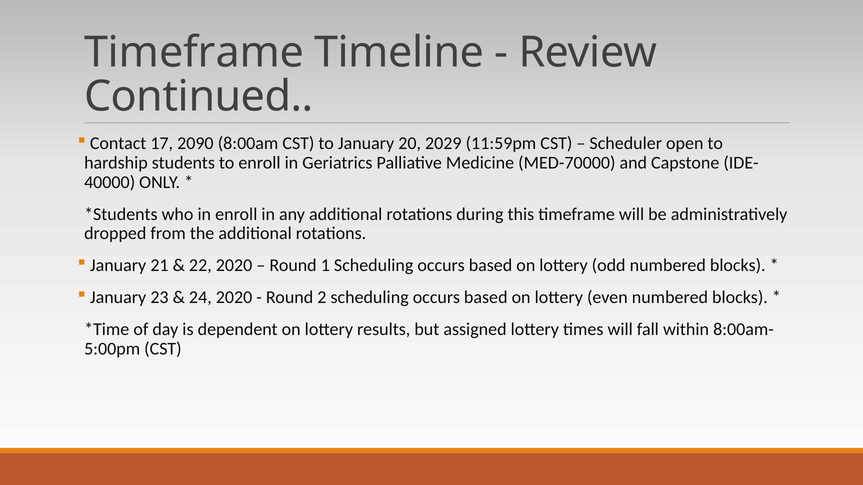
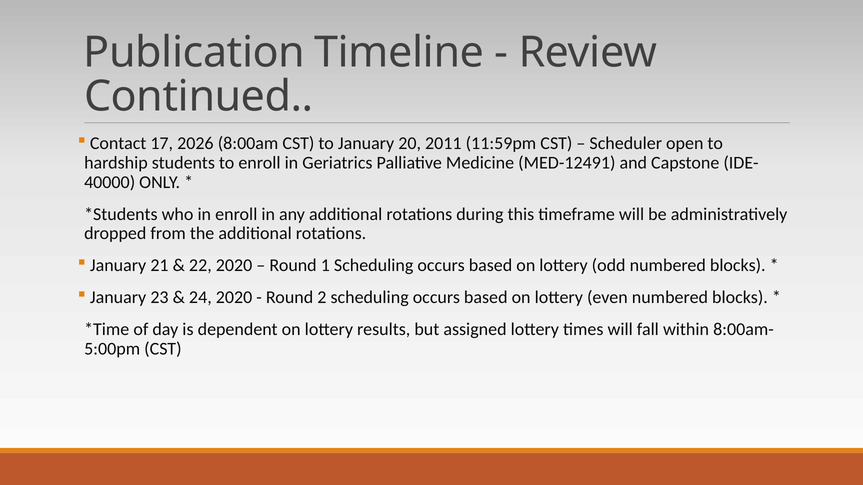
Timeframe at (194, 53): Timeframe -> Publication
2090: 2090 -> 2026
2029: 2029 -> 2011
MED-70000: MED-70000 -> MED-12491
